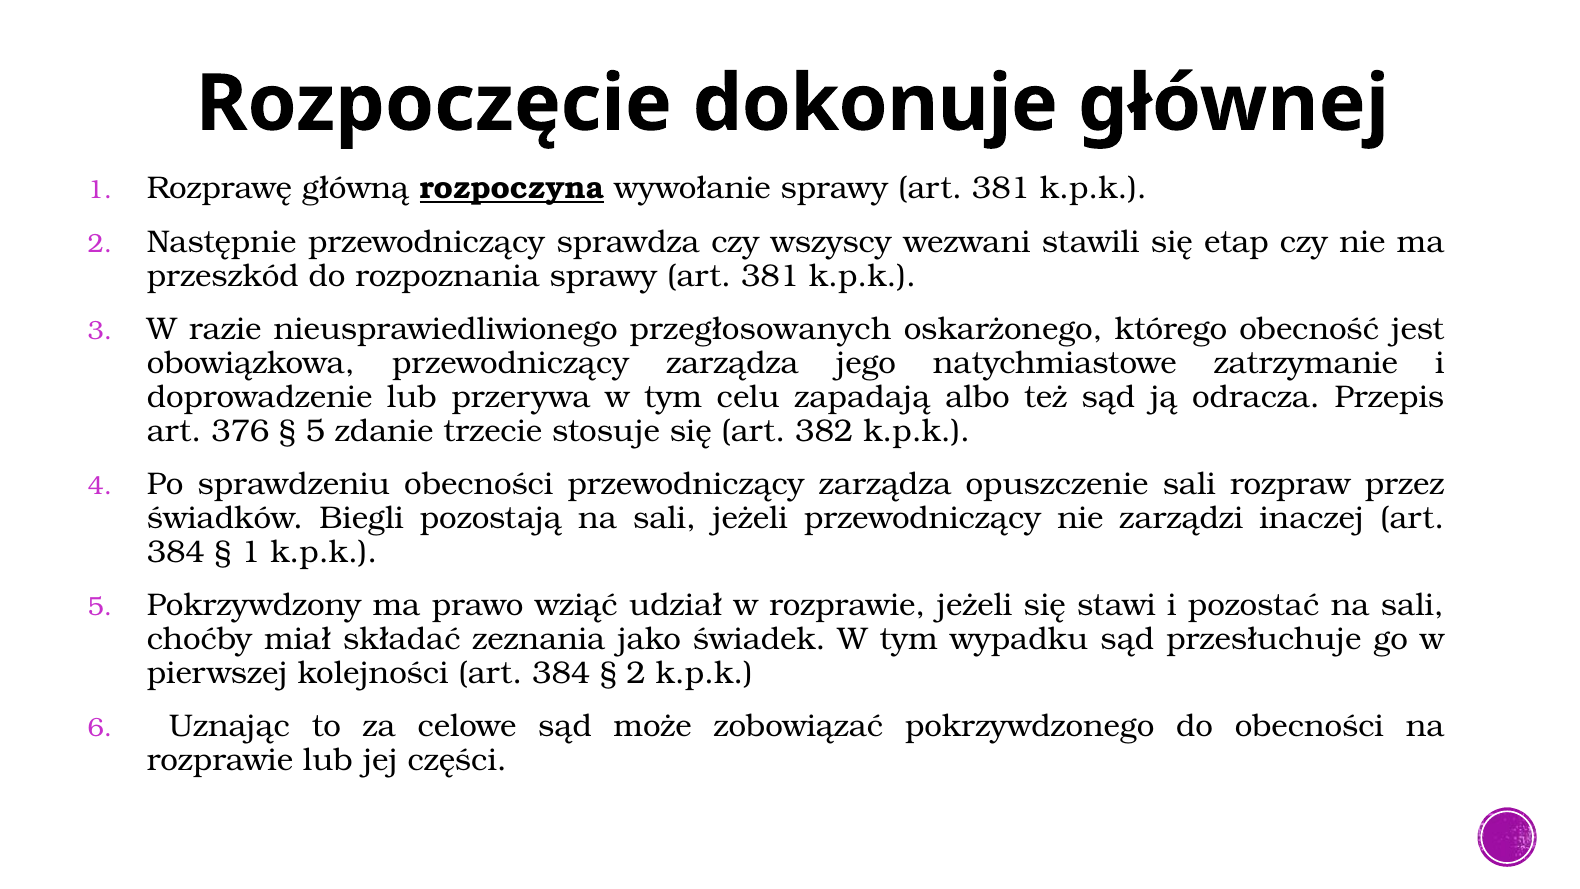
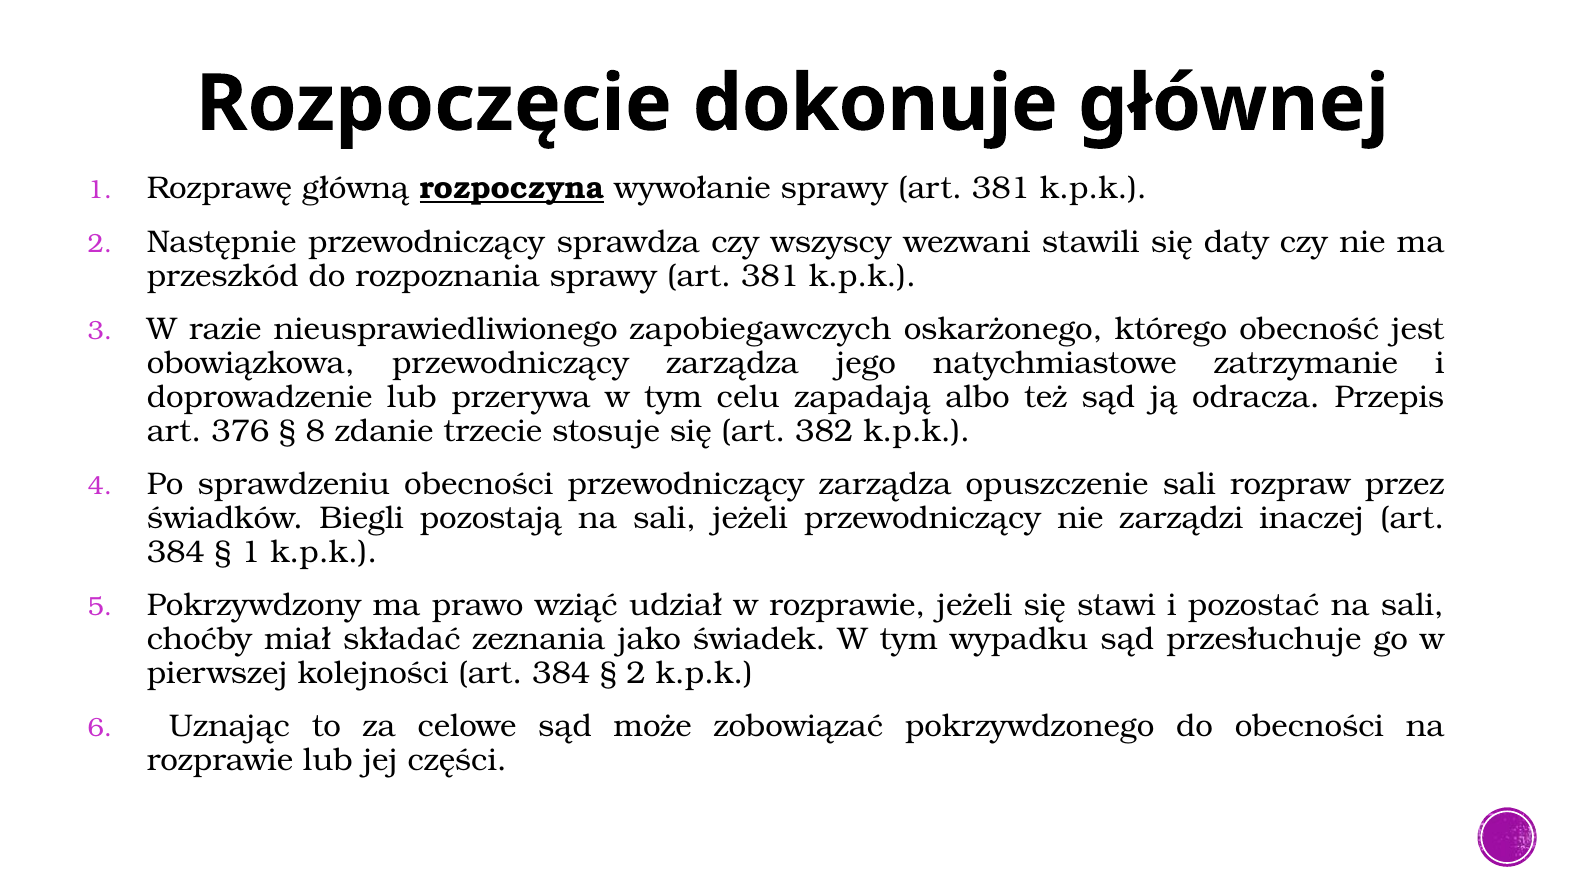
etap: etap -> daty
przegłosowanych: przegłosowanych -> zapobiegawczych
5 at (315, 431): 5 -> 8
